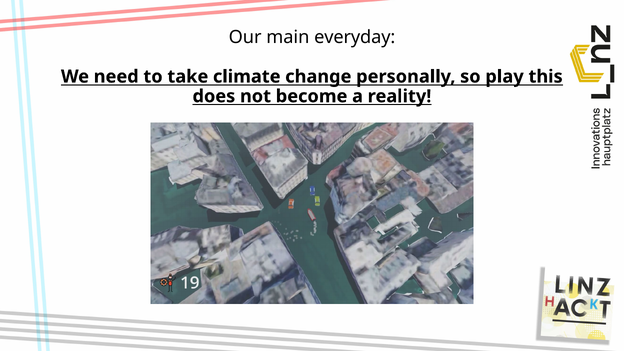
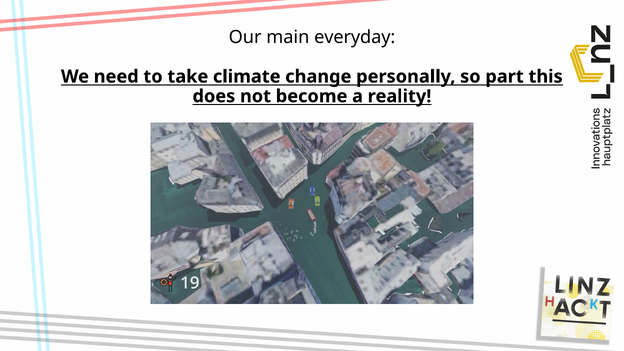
play: play -> part
